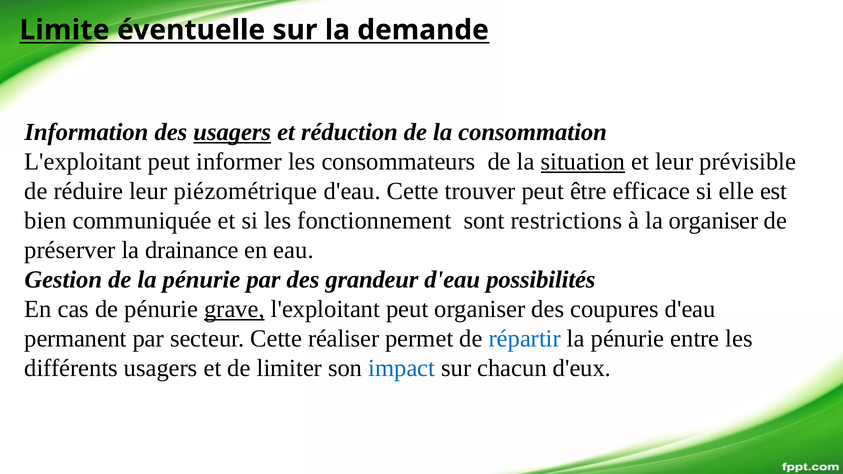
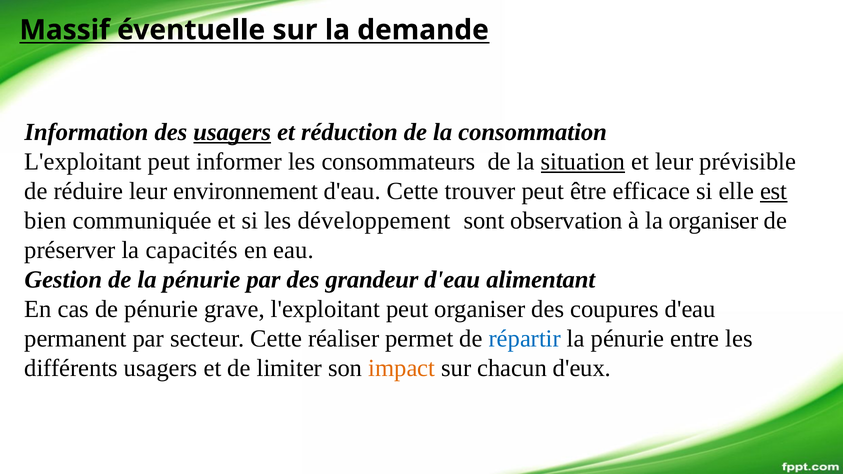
Limite: Limite -> Massif
piézométrique: piézométrique -> environnement
est underline: none -> present
fonctionnement: fonctionnement -> développement
restrictions: restrictions -> observation
drainance: drainance -> capacités
possibilités: possibilités -> alimentant
grave underline: present -> none
impact colour: blue -> orange
